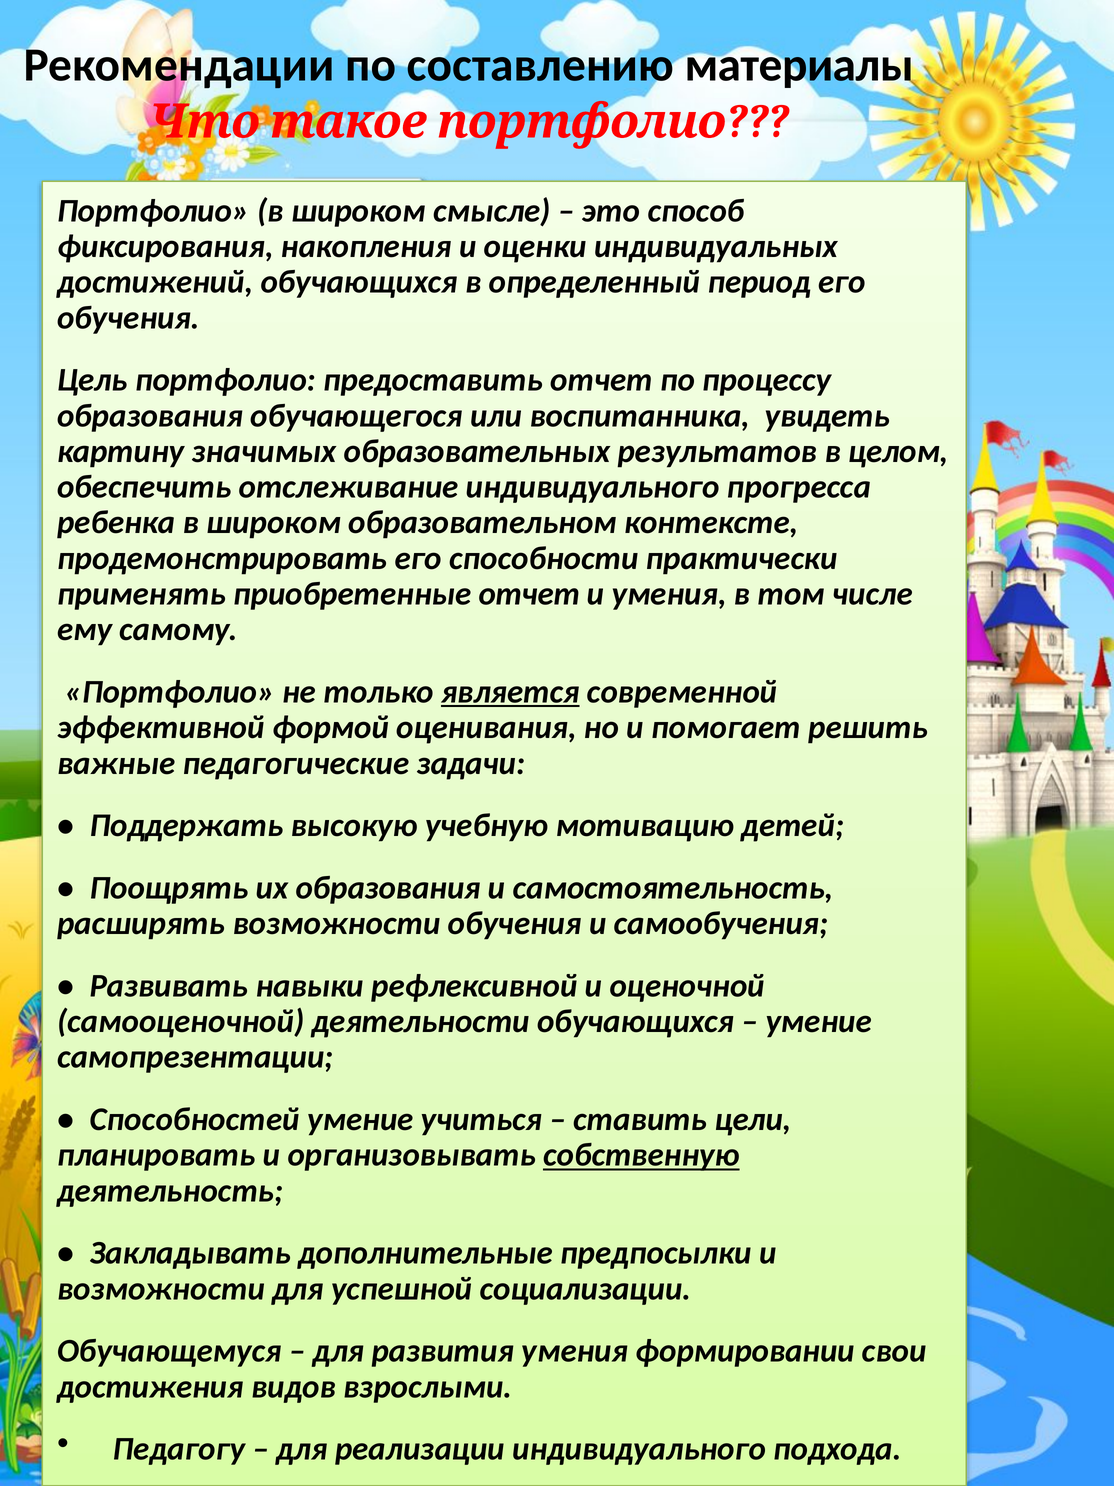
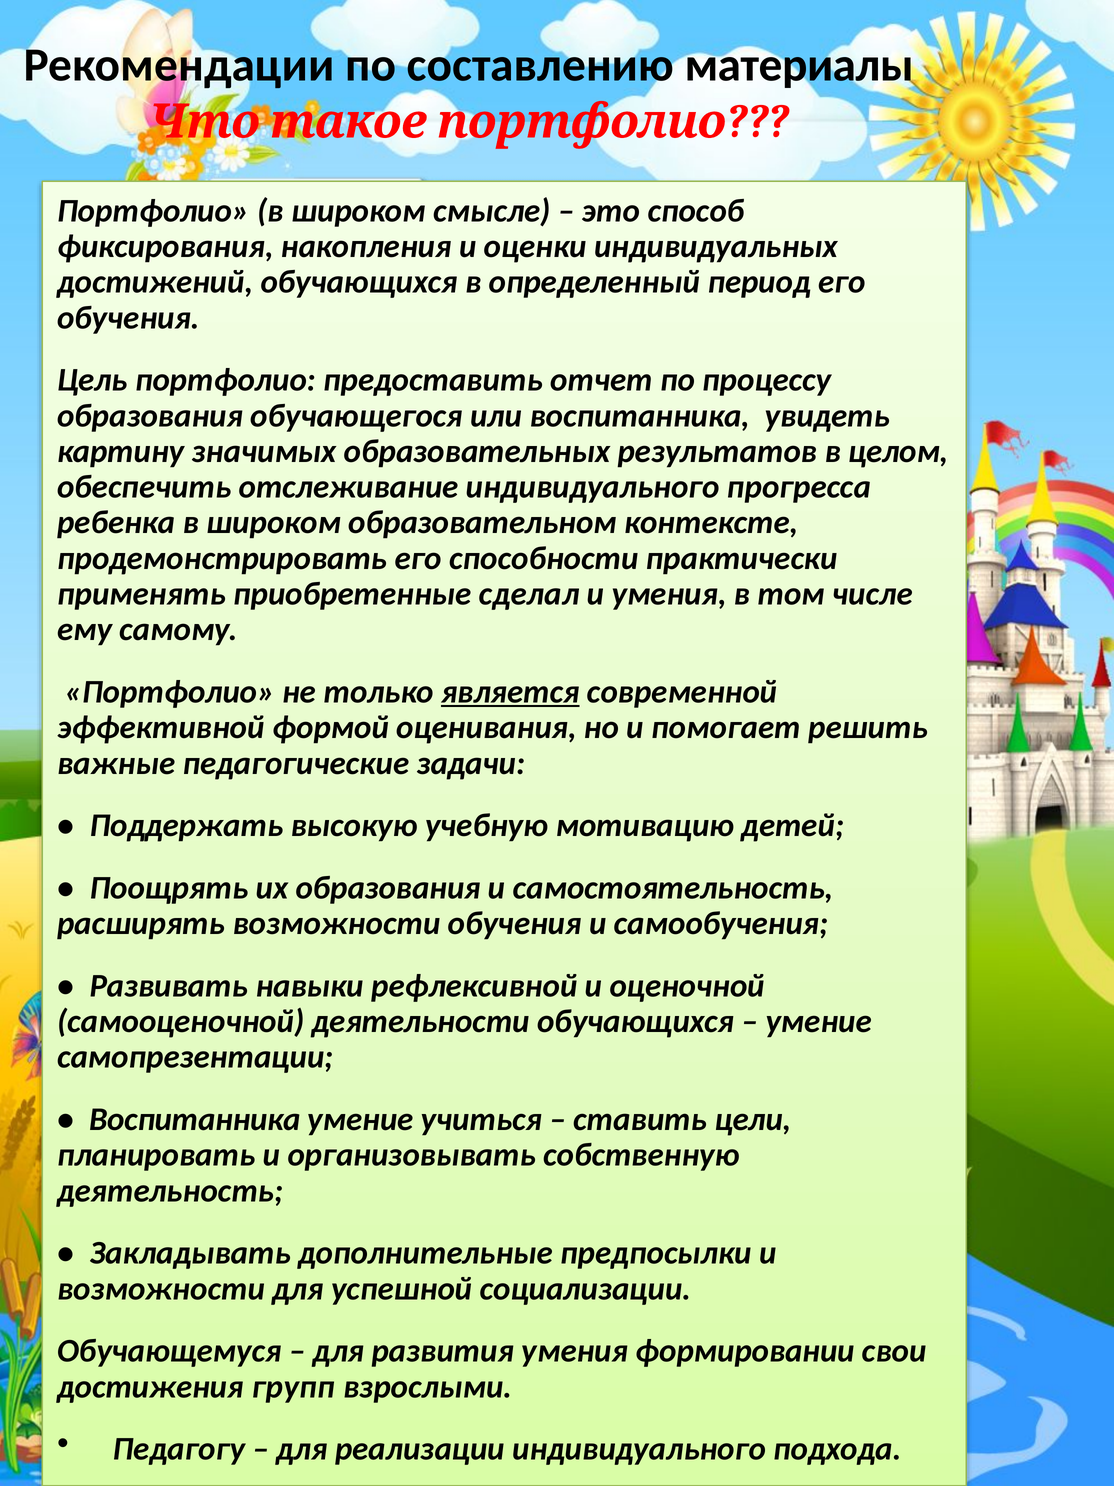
приобретенные отчет: отчет -> сделал
Способностей at (195, 1119): Способностей -> Воспитанника
собственную underline: present -> none
видов: видов -> групп
